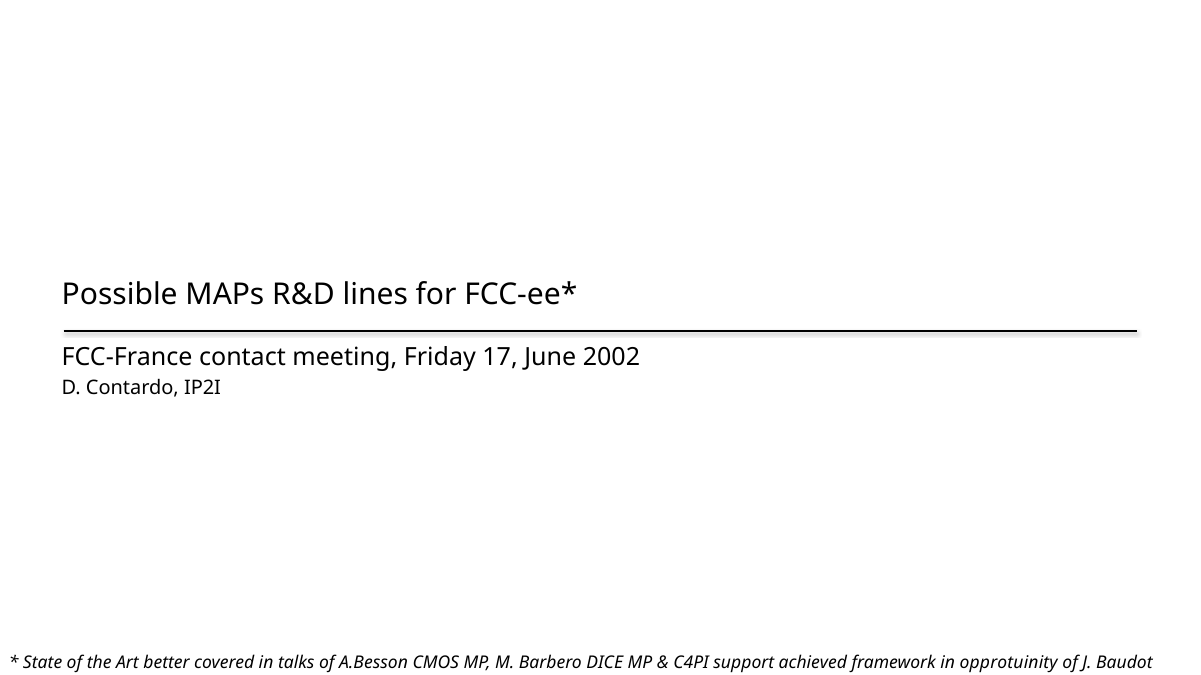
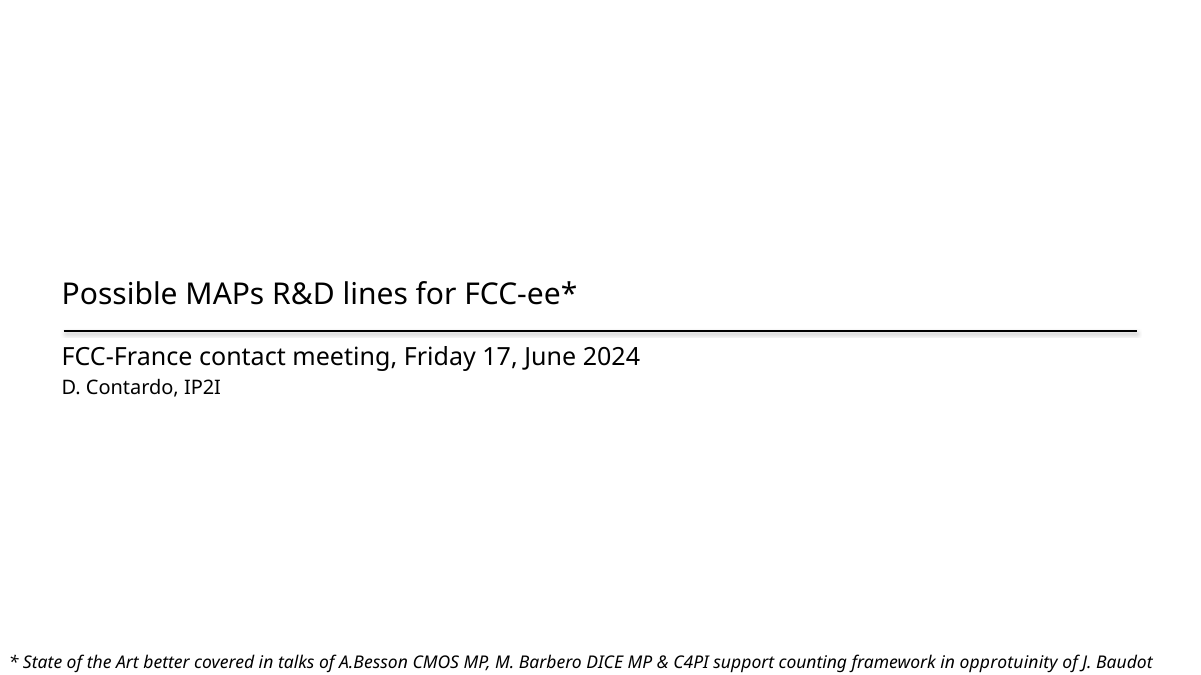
2002: 2002 -> 2024
achieved: achieved -> counting
